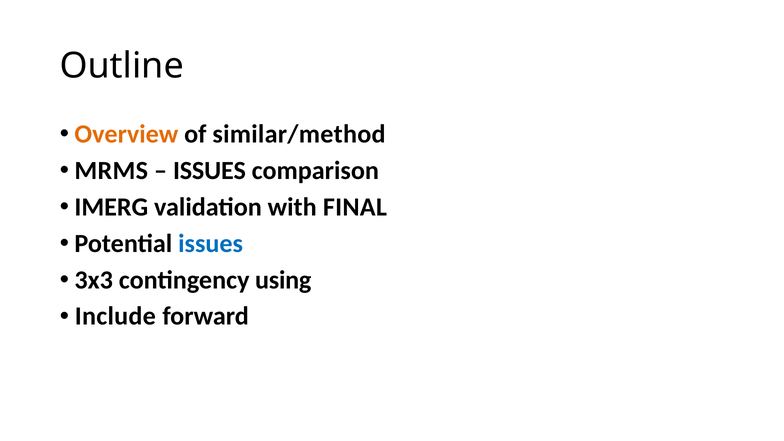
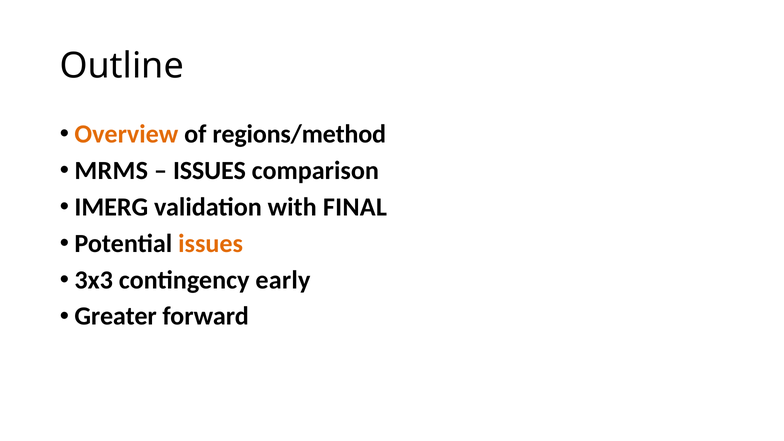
similar/method: similar/method -> regions/method
issues at (211, 244) colour: blue -> orange
using: using -> early
Include: Include -> Greater
